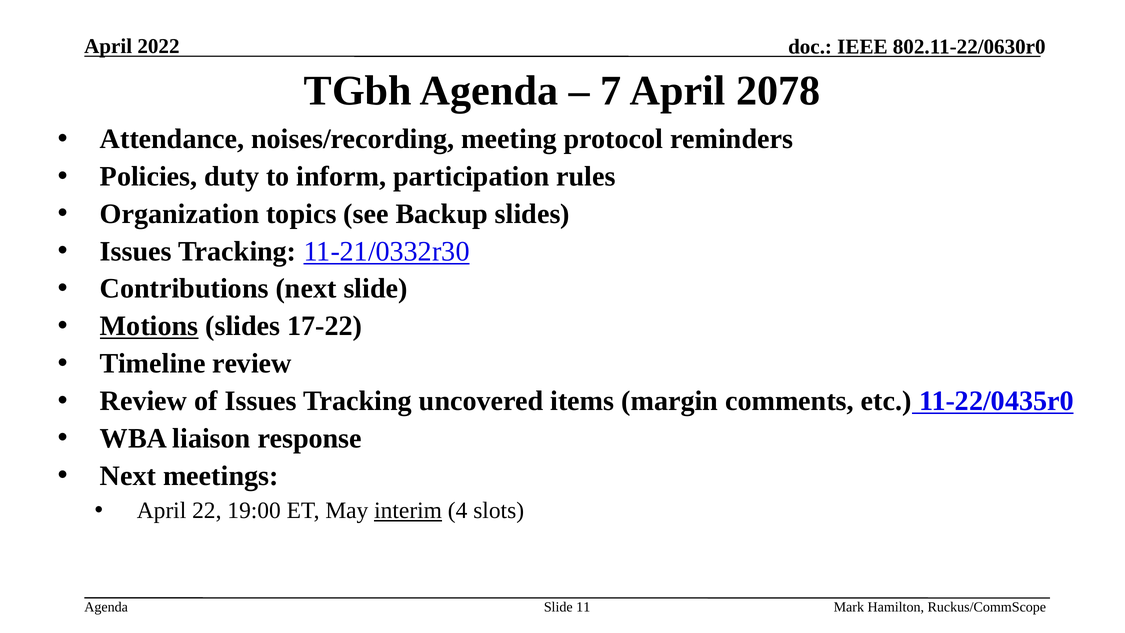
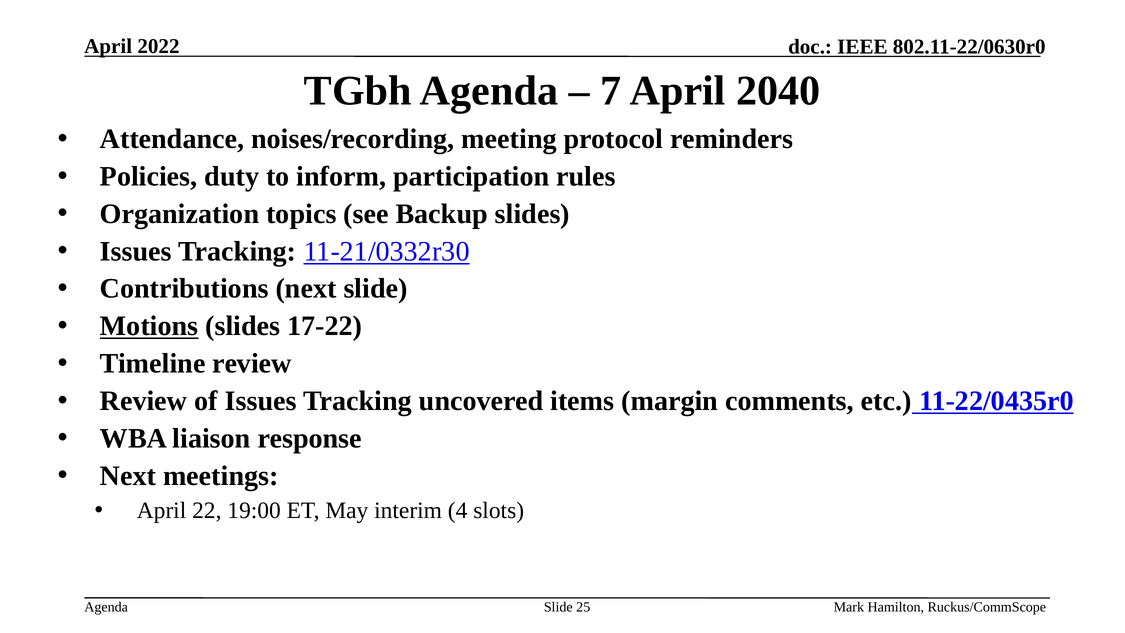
2078: 2078 -> 2040
interim underline: present -> none
11: 11 -> 25
